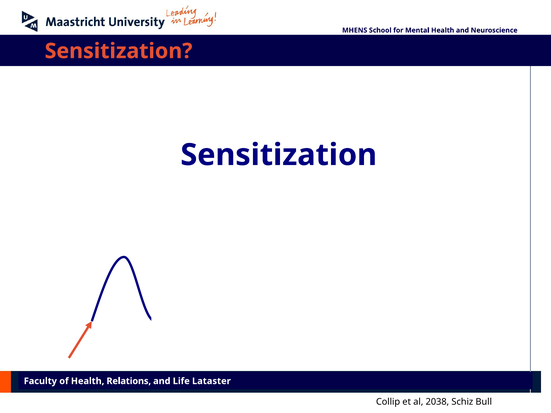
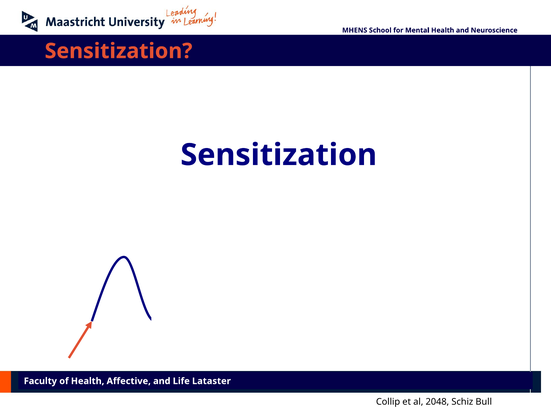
Relations: Relations -> Affective
2038: 2038 -> 2048
